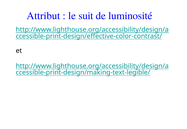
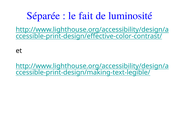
Attribut: Attribut -> Séparée
suit: suit -> fait
